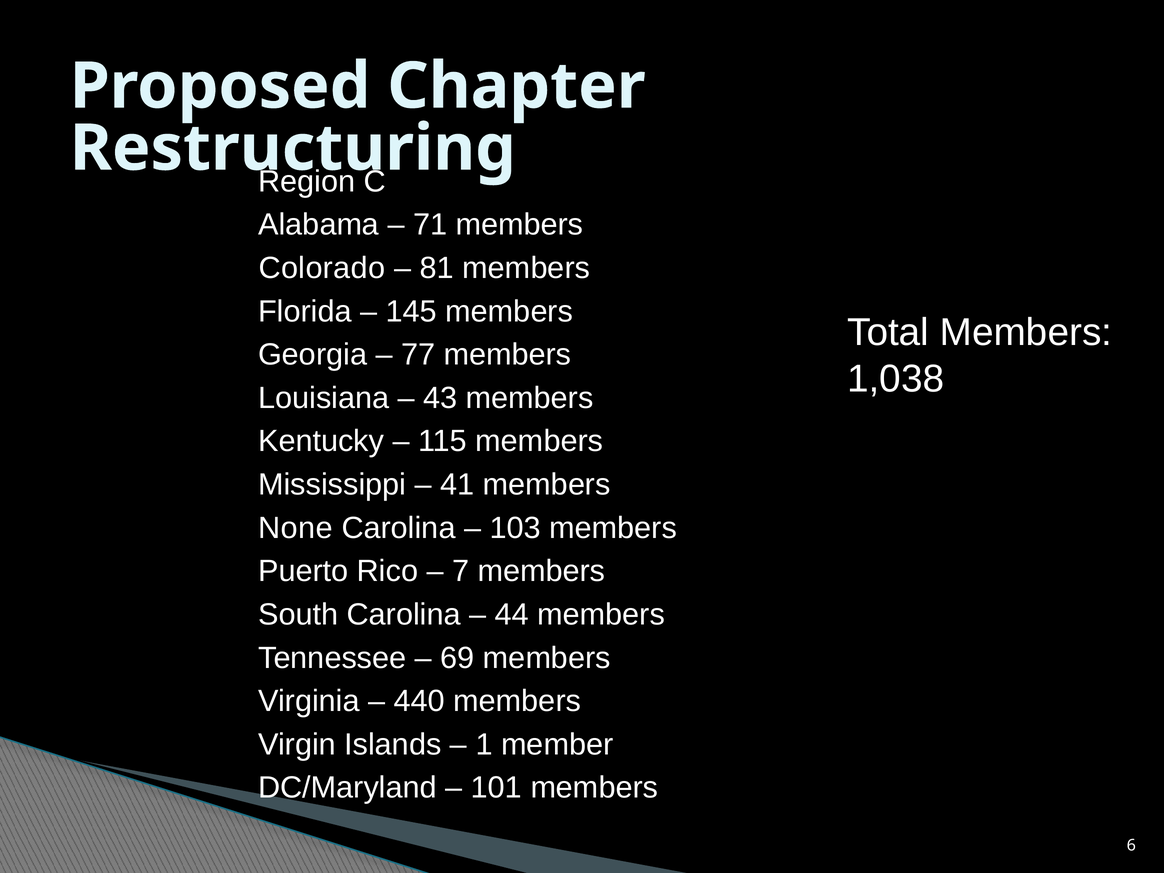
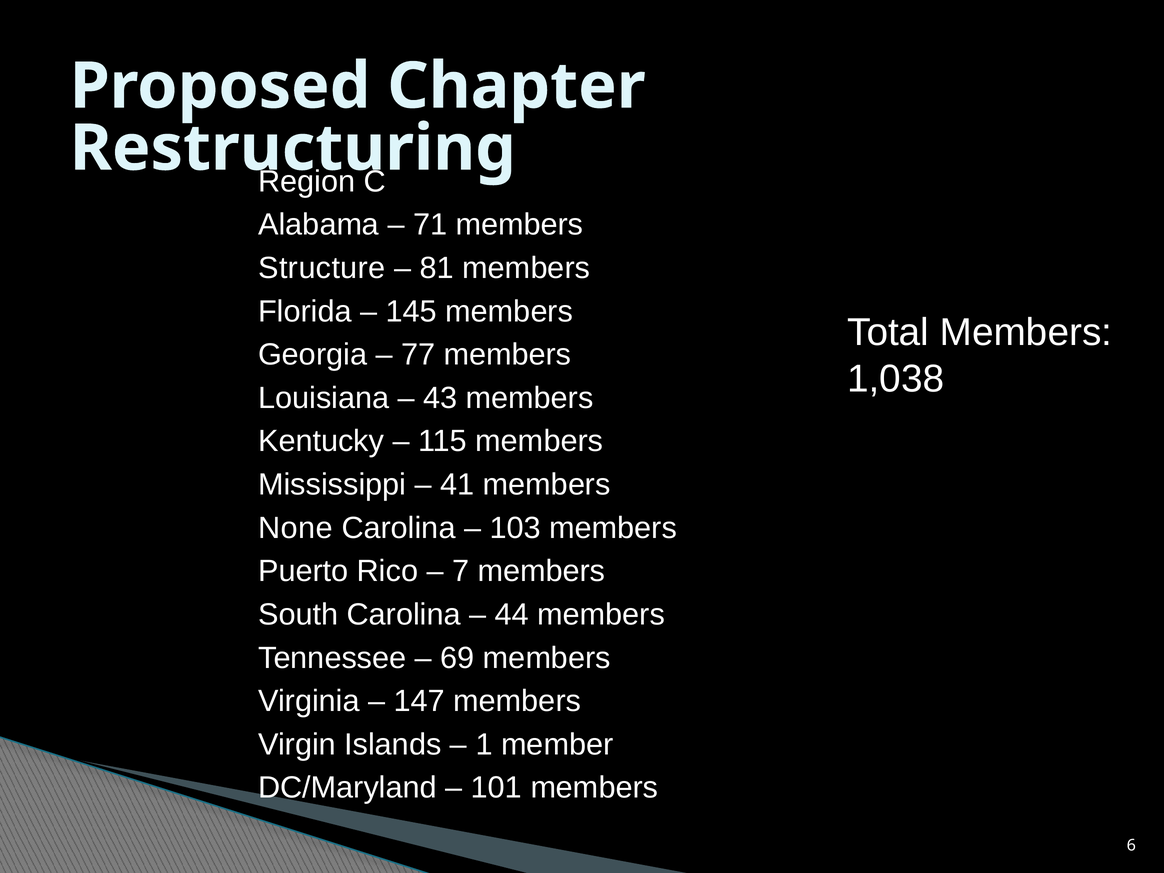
Colorado: Colorado -> Structure
440: 440 -> 147
